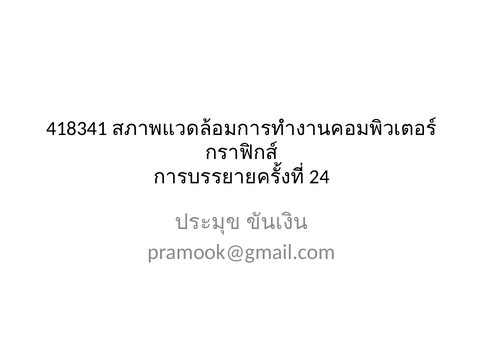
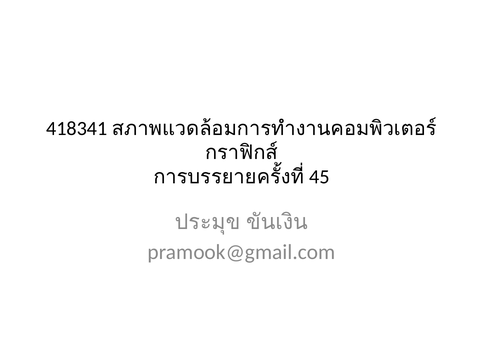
24: 24 -> 45
